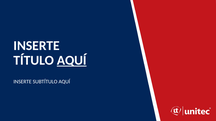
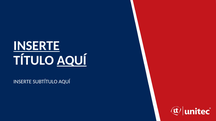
INSERTE at (37, 46) underline: none -> present
